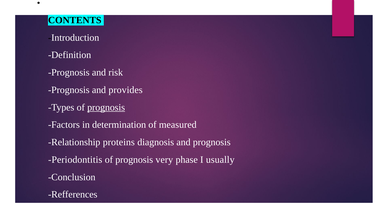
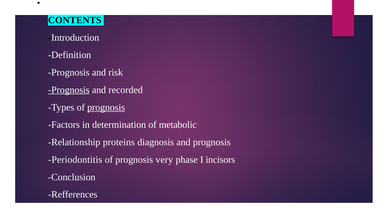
Prognosis at (69, 90) underline: none -> present
provides: provides -> recorded
measured: measured -> metabolic
usually: usually -> incisors
